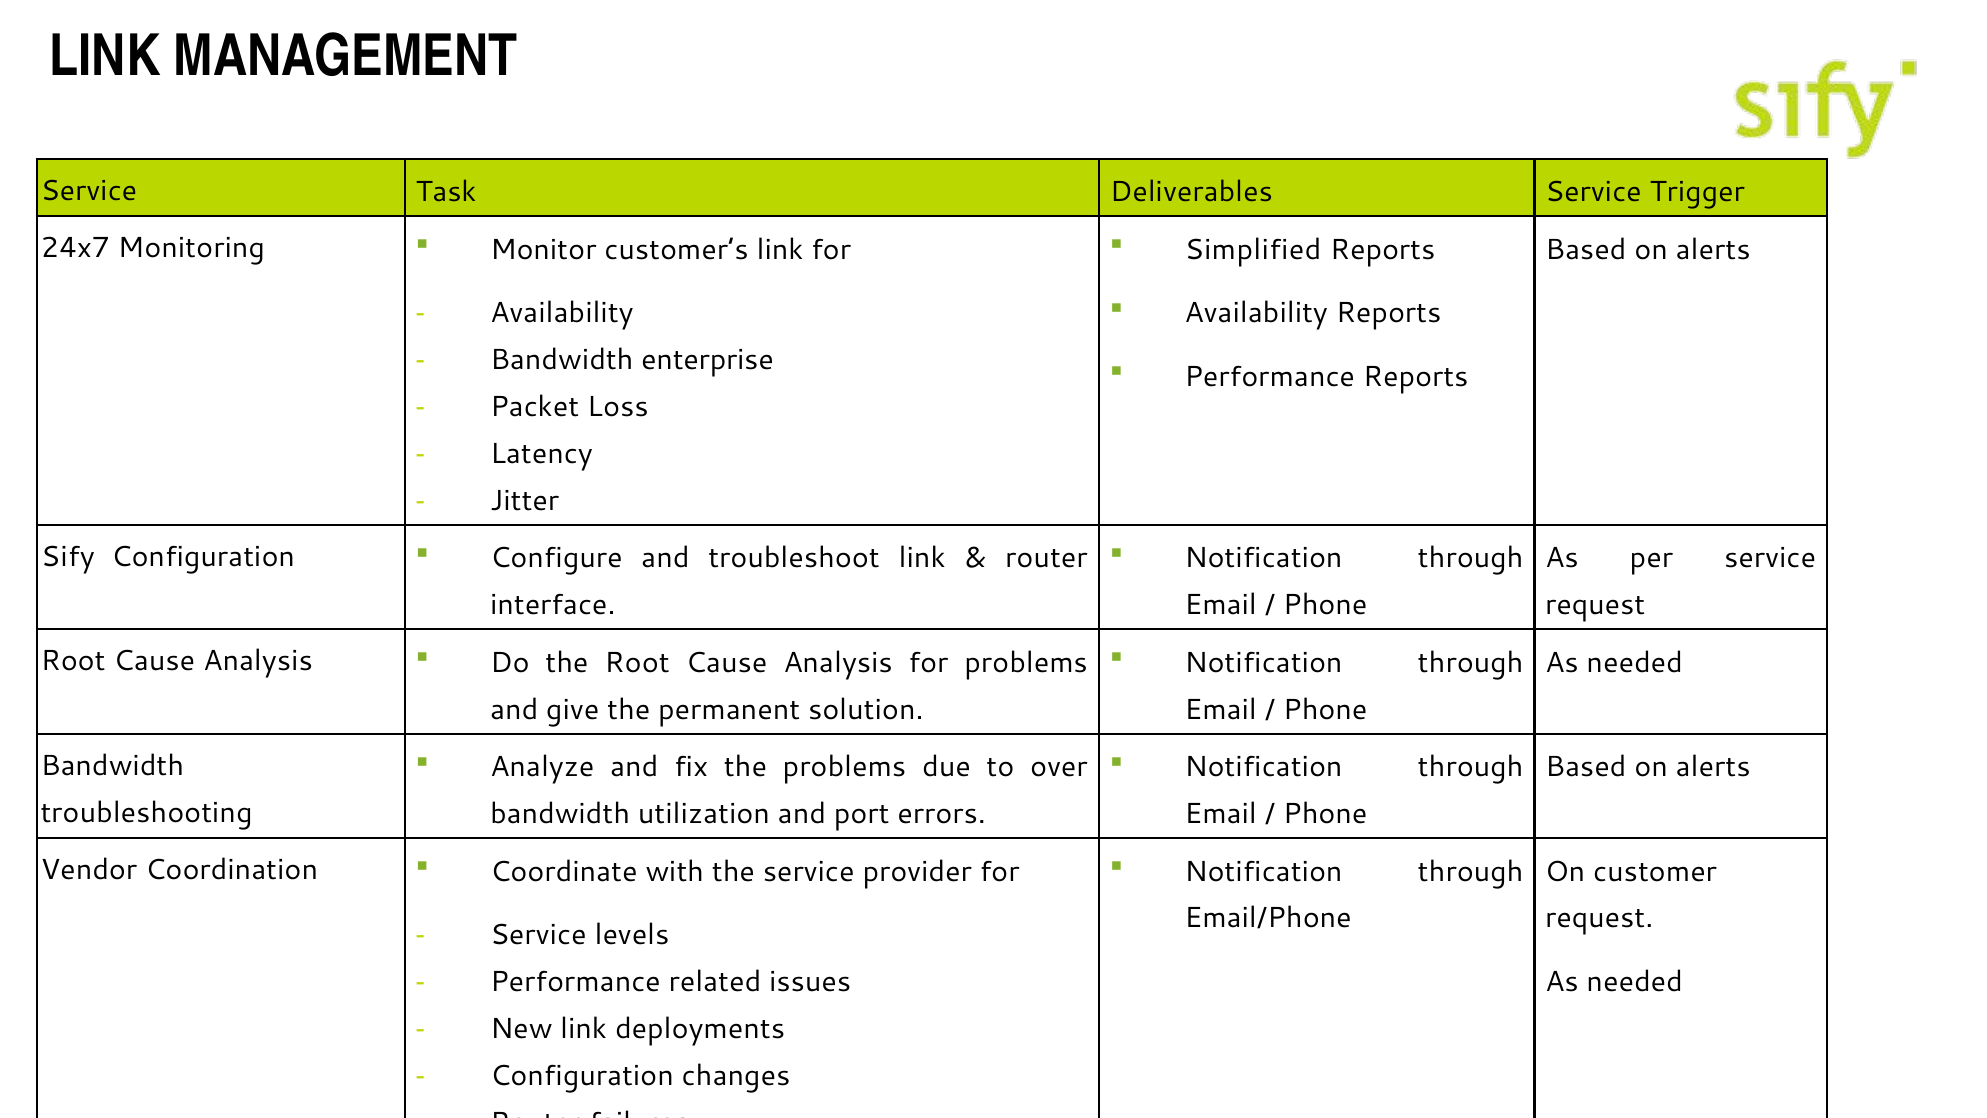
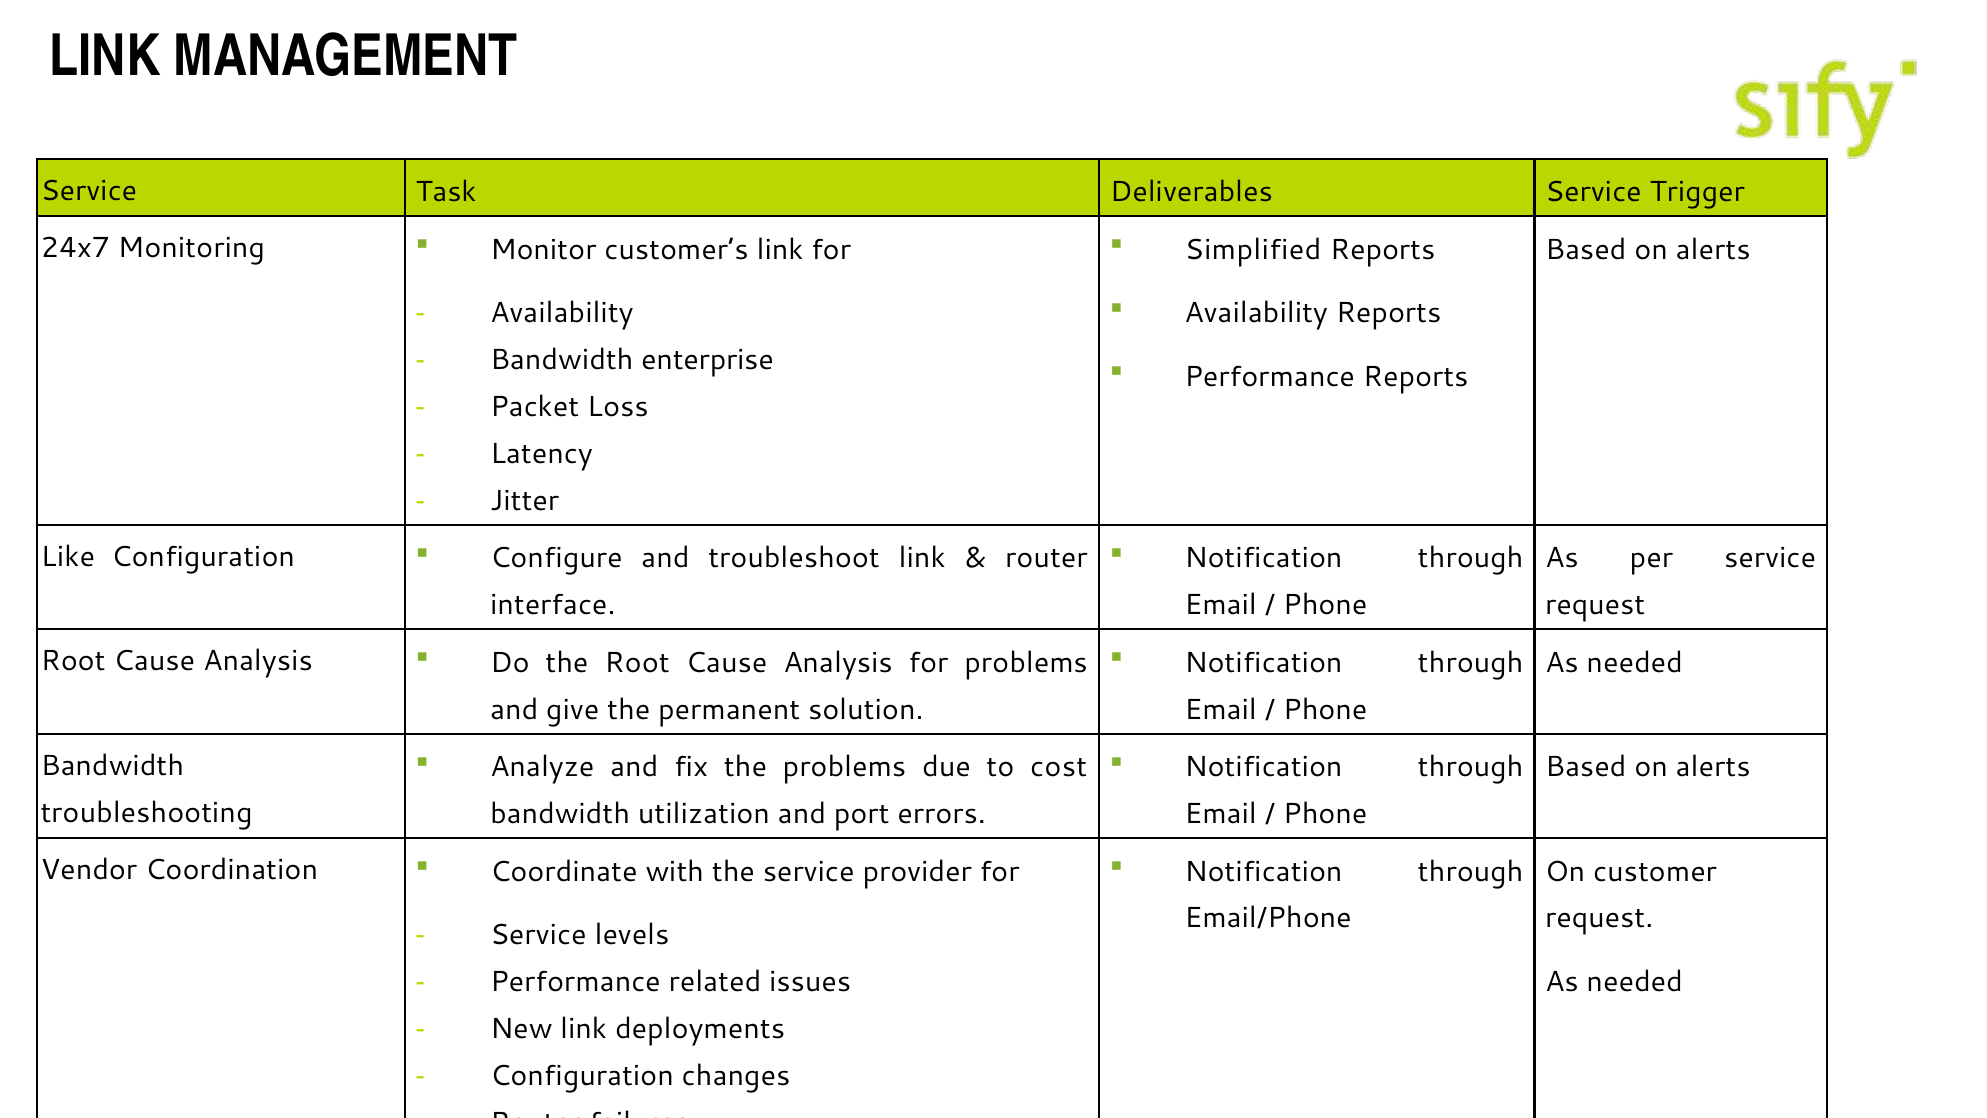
Sify: Sify -> Like
over: over -> cost
